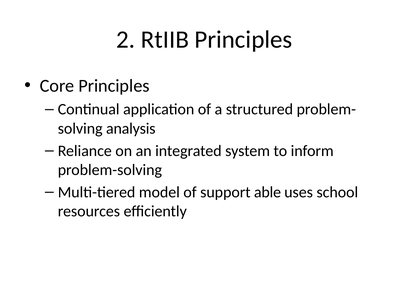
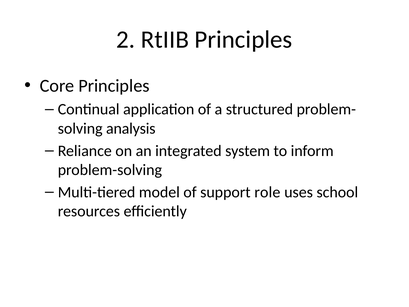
able: able -> role
